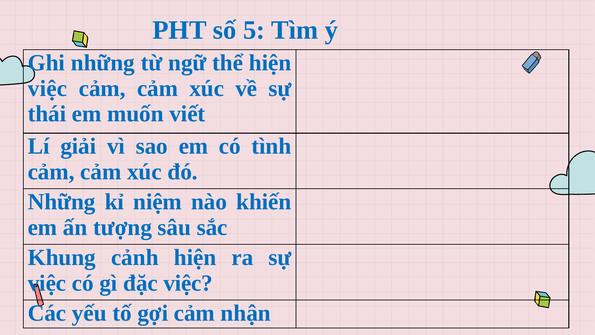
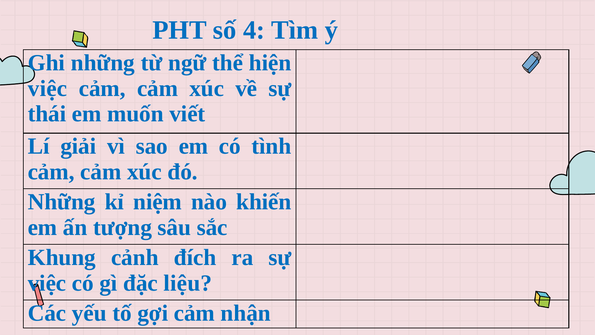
5: 5 -> 4
cảnh hiện: hiện -> đích
đặc việc: việc -> liệu
